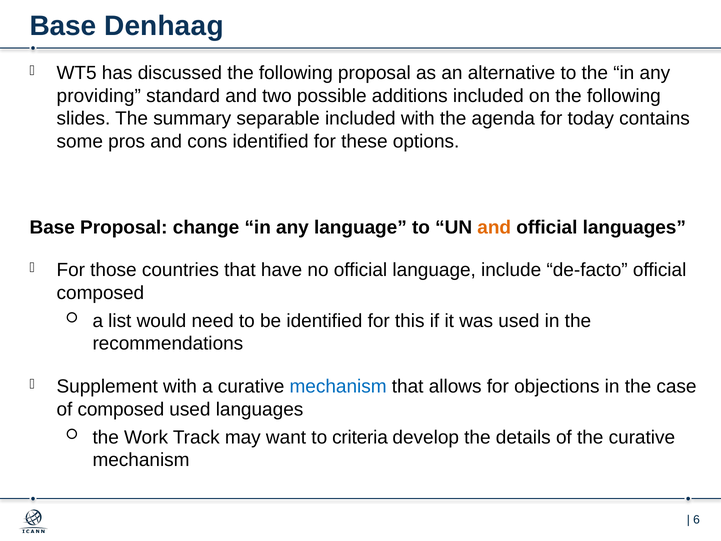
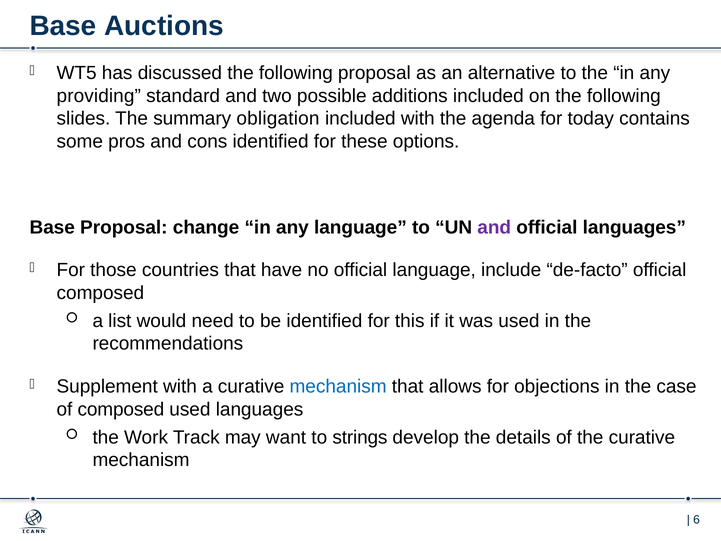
Denhaag: Denhaag -> Auctions
separable: separable -> obligation
and at (494, 227) colour: orange -> purple
criteria: criteria -> strings
